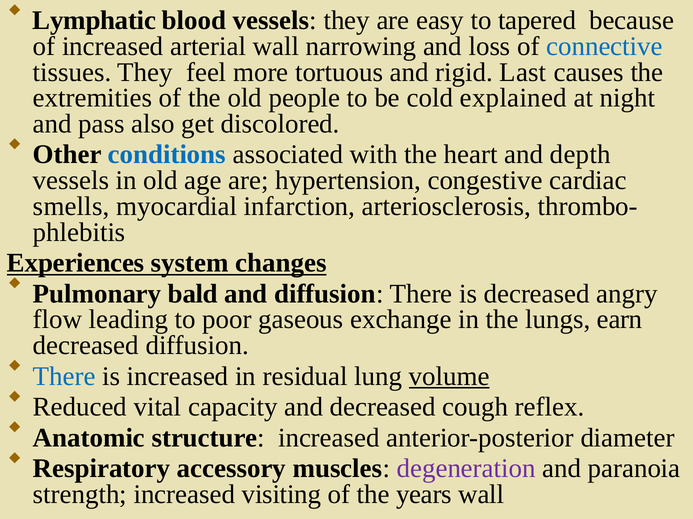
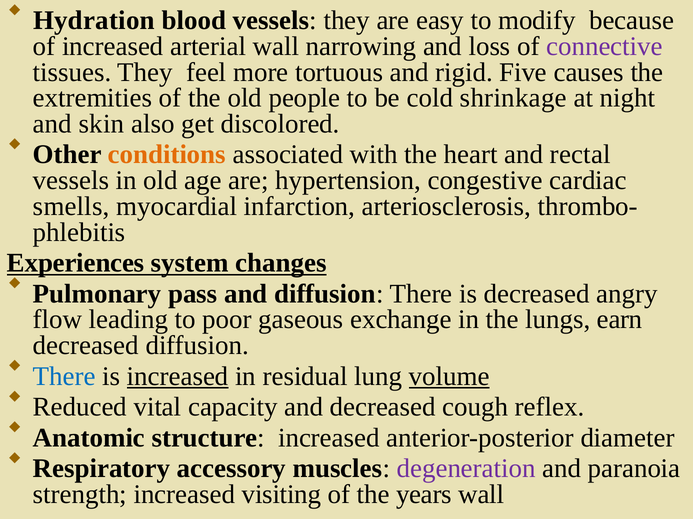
Lymphatic: Lymphatic -> Hydration
tapered: tapered -> modify
connective colour: blue -> purple
Last: Last -> Five
explained: explained -> shrinkage
pass: pass -> skin
conditions colour: blue -> orange
depth: depth -> rectal
bald: bald -> pass
increased at (178, 377) underline: none -> present
